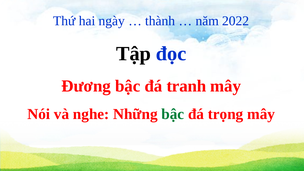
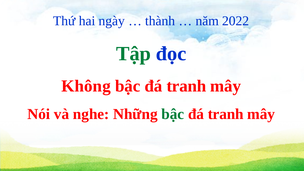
Tập colour: black -> green
Đương: Đương -> Không
trọng at (226, 114): trọng -> tranh
